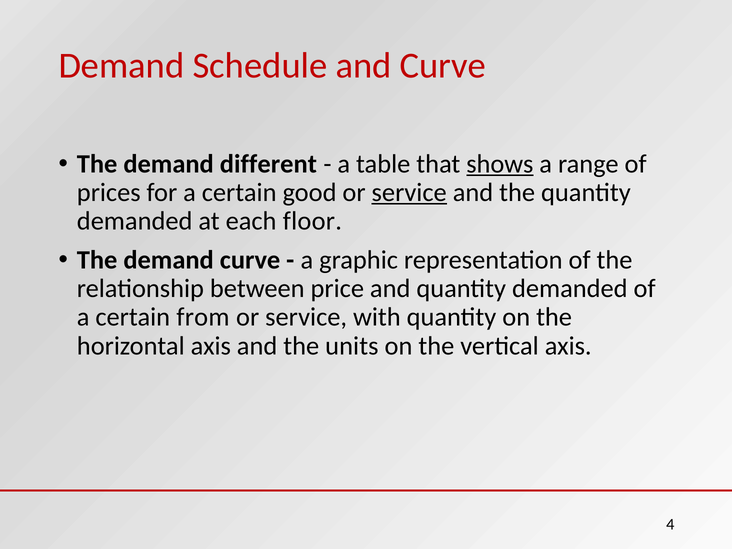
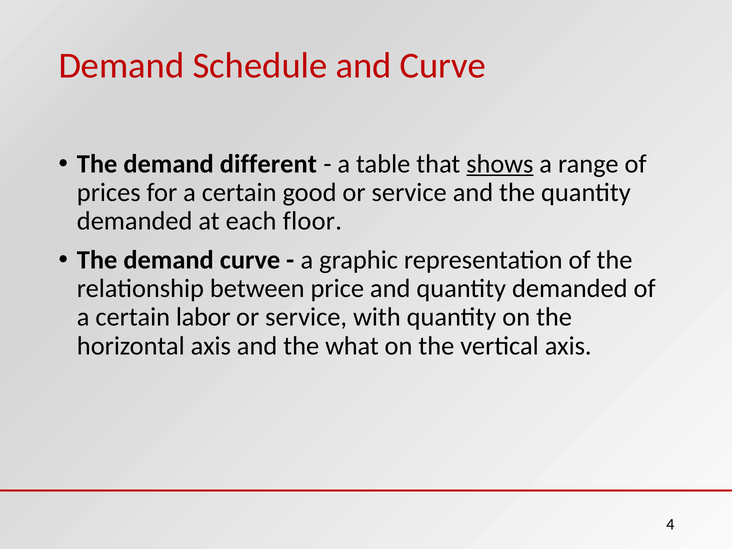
service at (409, 193) underline: present -> none
from: from -> labor
units: units -> what
